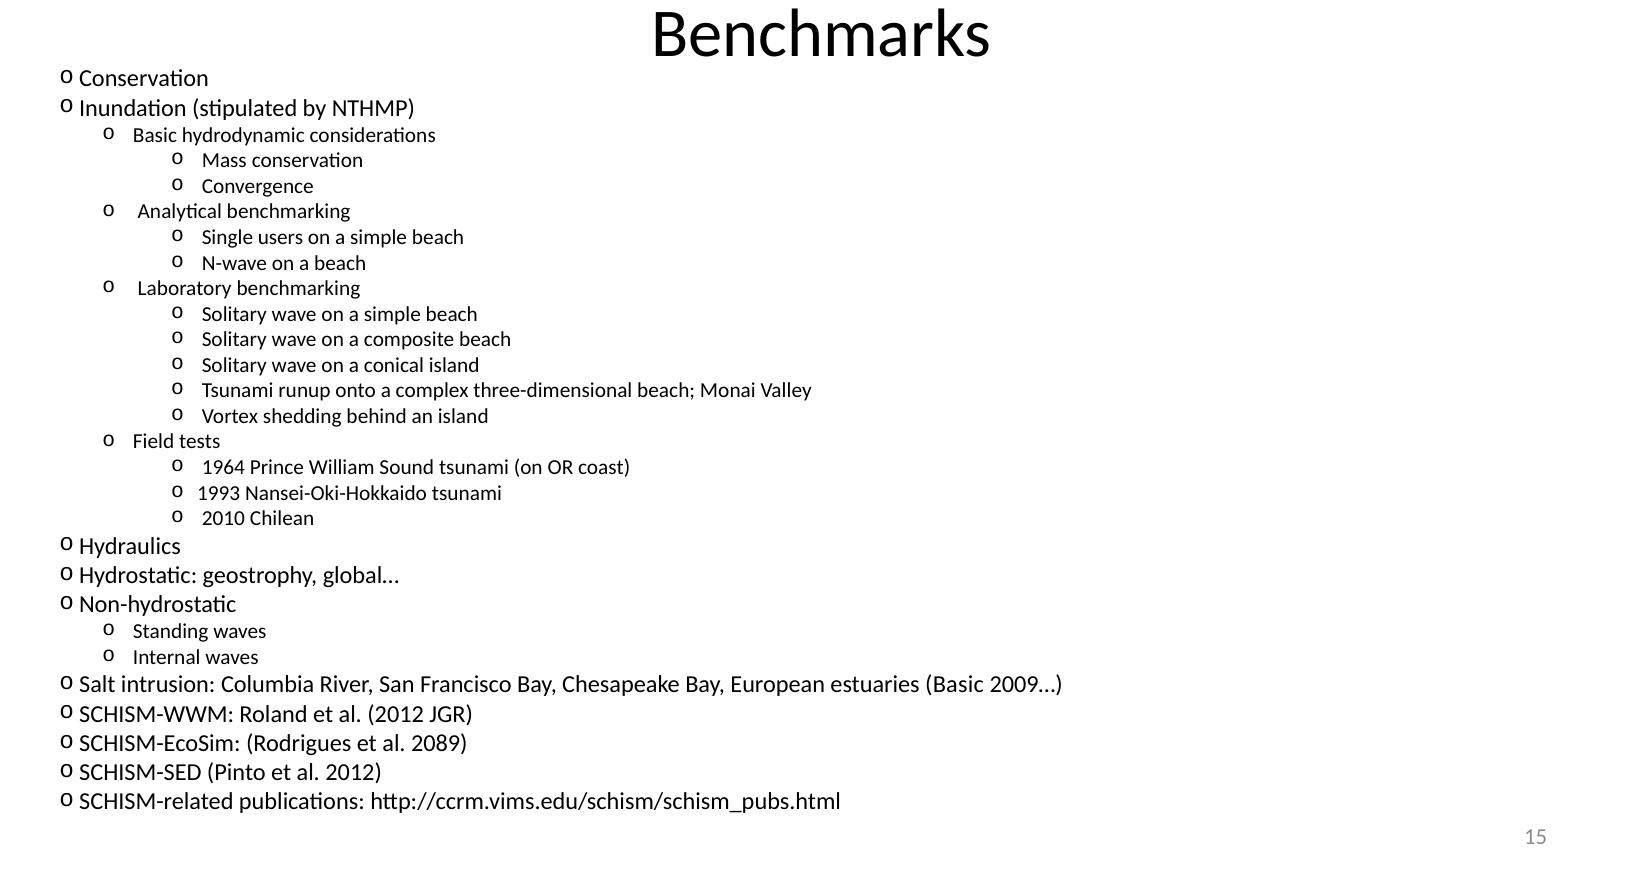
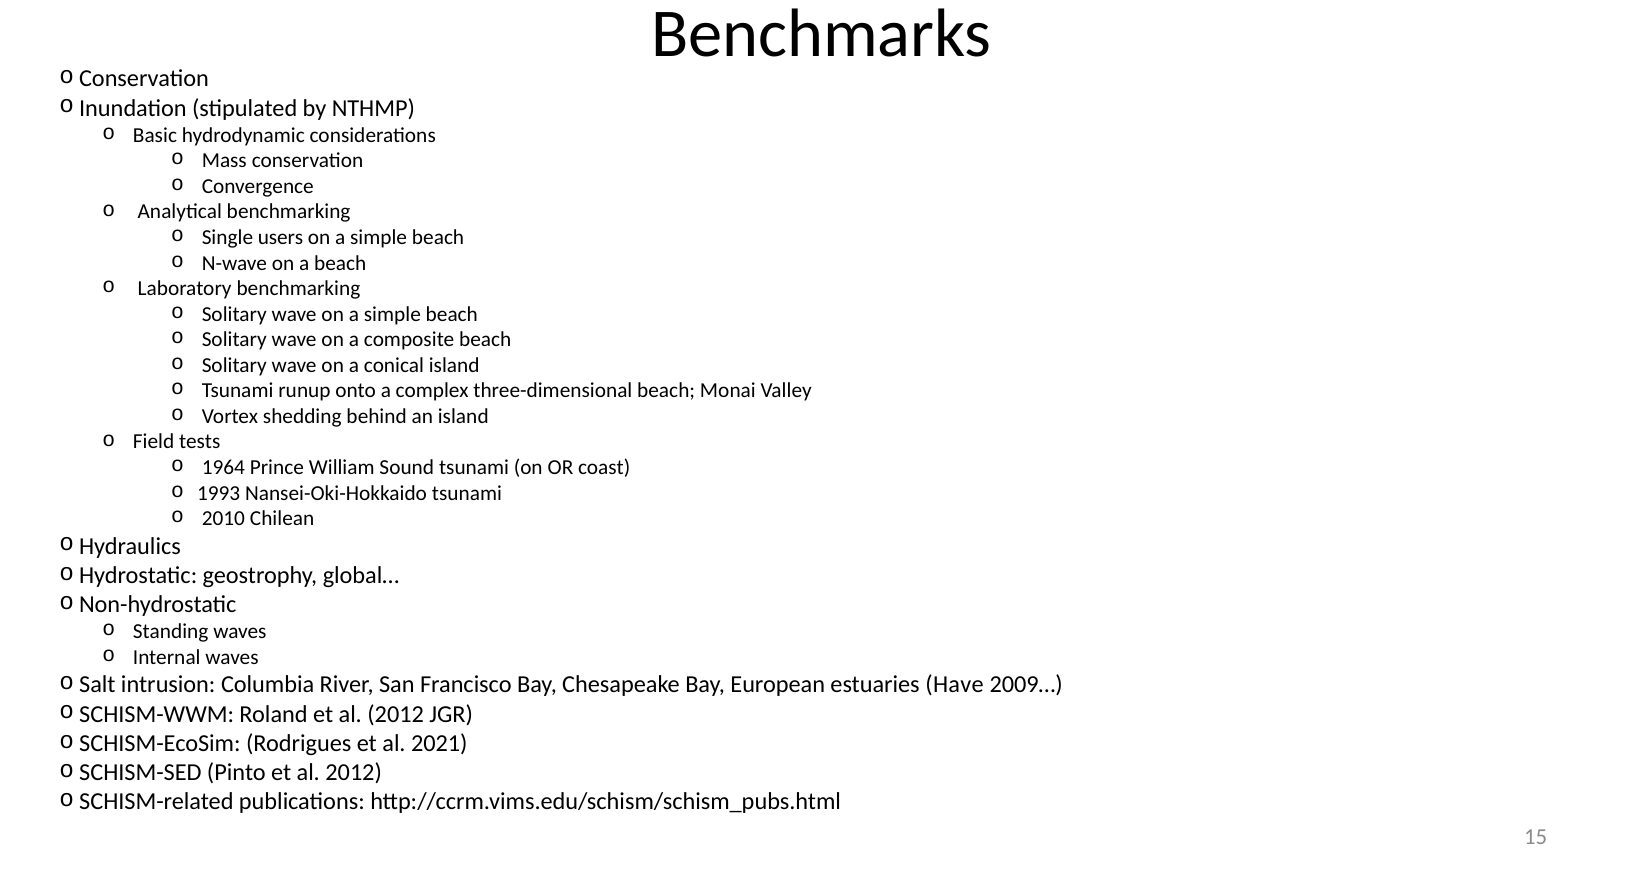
estuaries Basic: Basic -> Have
2089: 2089 -> 2021
